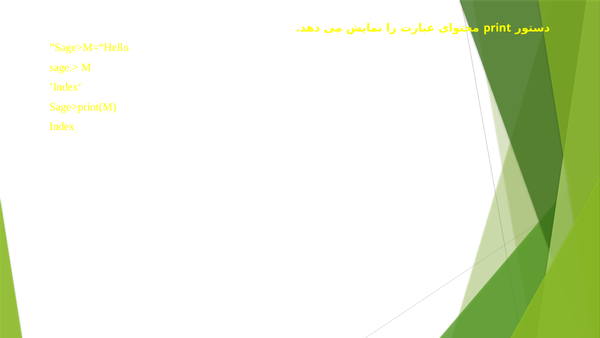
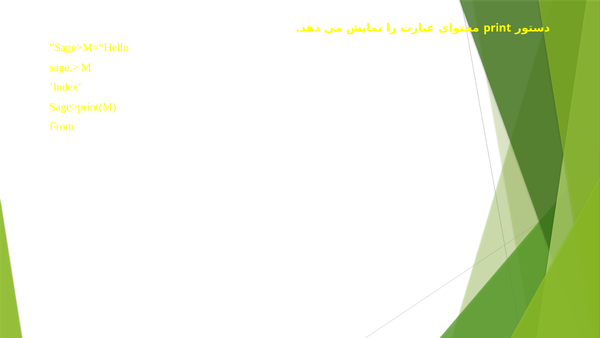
Index at (62, 127): Index -> From
